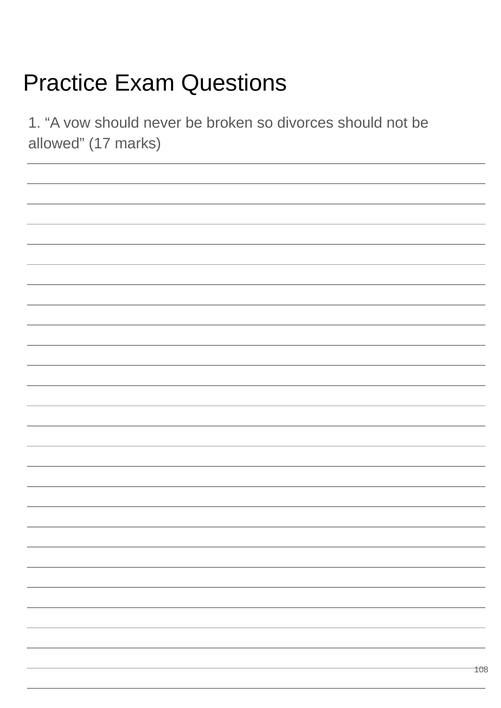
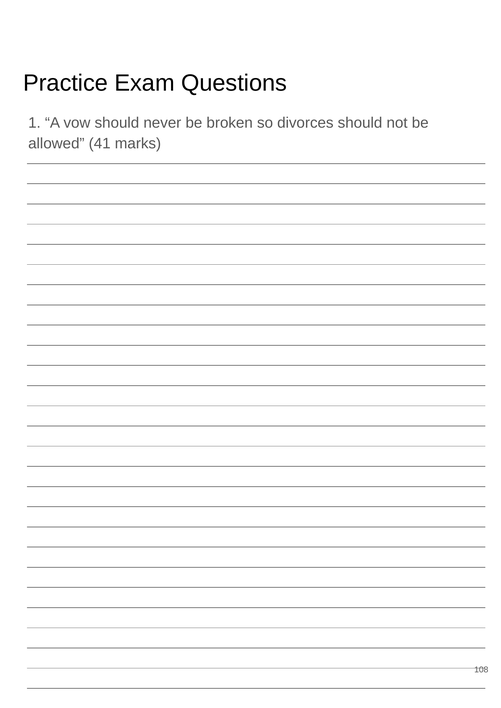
17: 17 -> 41
